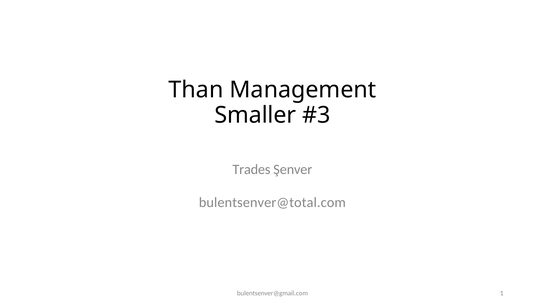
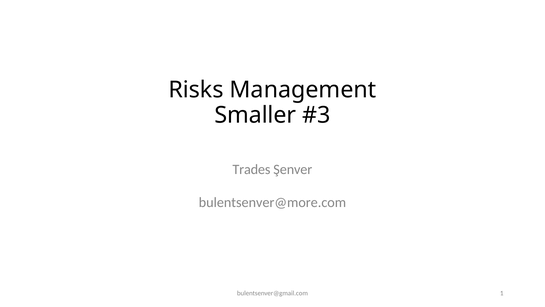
Than: Than -> Risks
bulentsenver@total.com: bulentsenver@total.com -> bulentsenver@more.com
